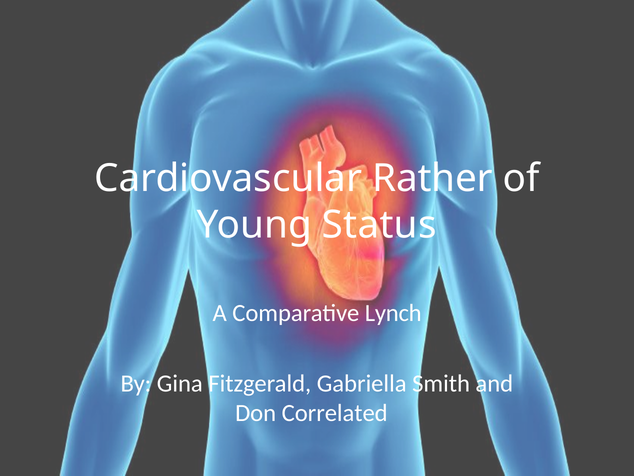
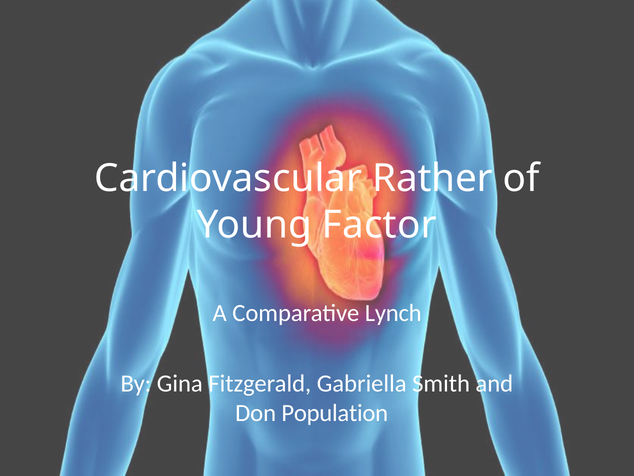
Status: Status -> Factor
Correlated: Correlated -> Population
